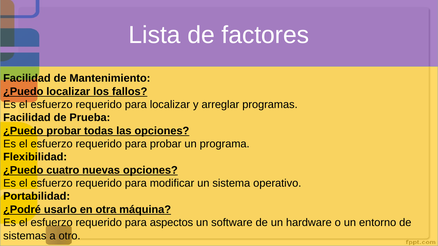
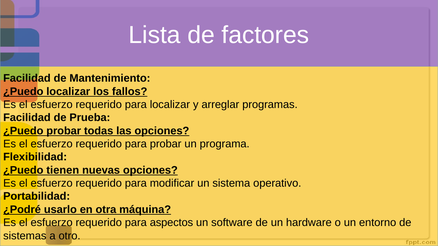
cuatro: cuatro -> tienen
